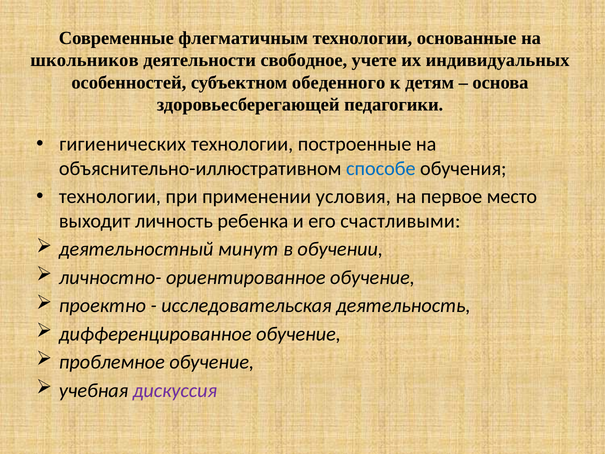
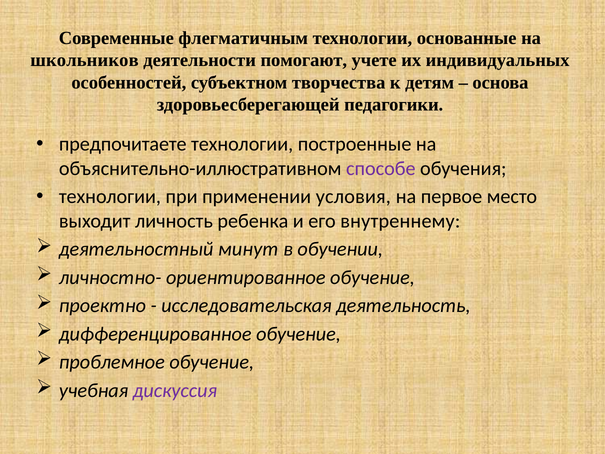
свободное: свободное -> помогают
обеденного: обеденного -> творчества
гигиенических: гигиенических -> предпочитаете
способе colour: blue -> purple
счастливыми: счастливыми -> внутреннему
